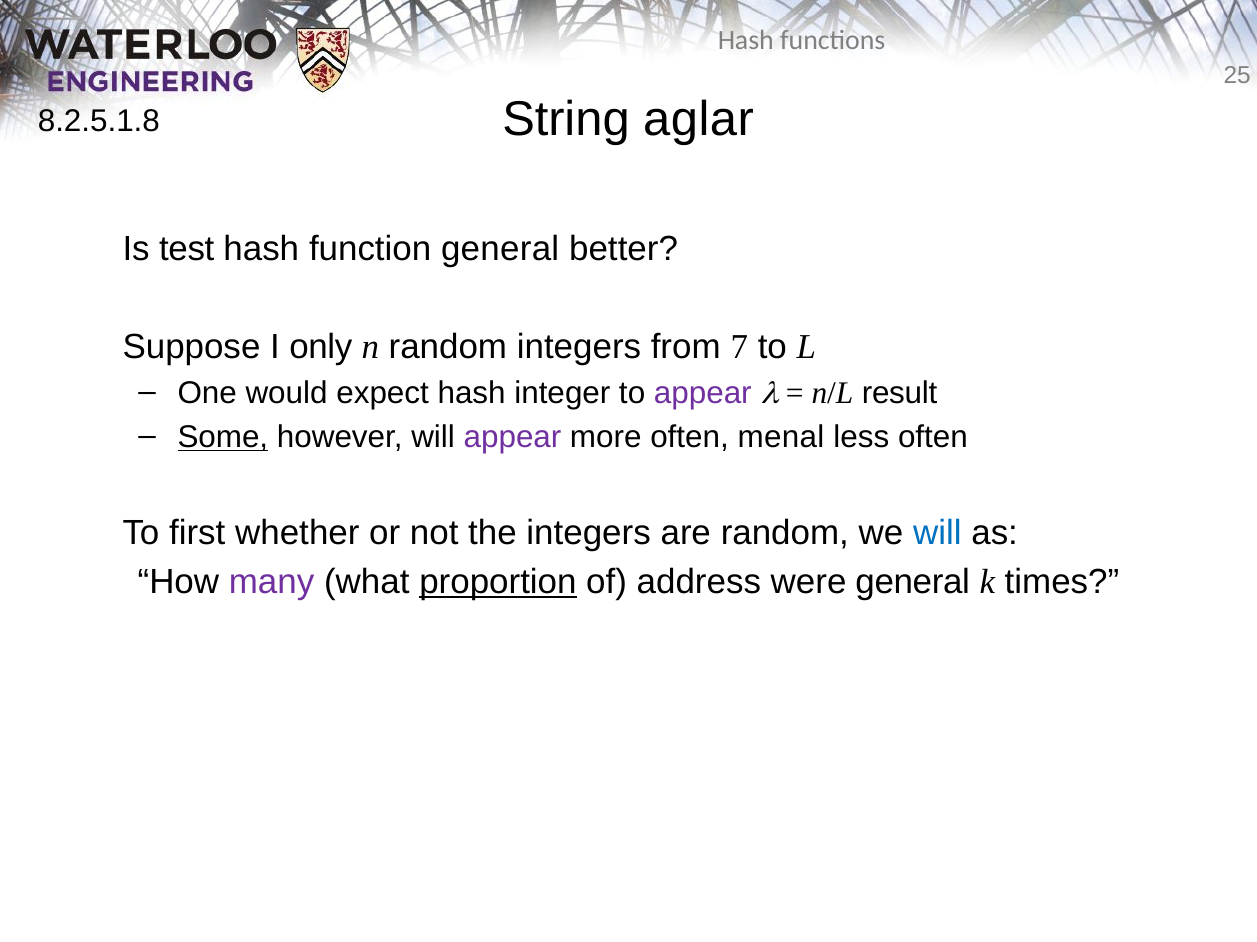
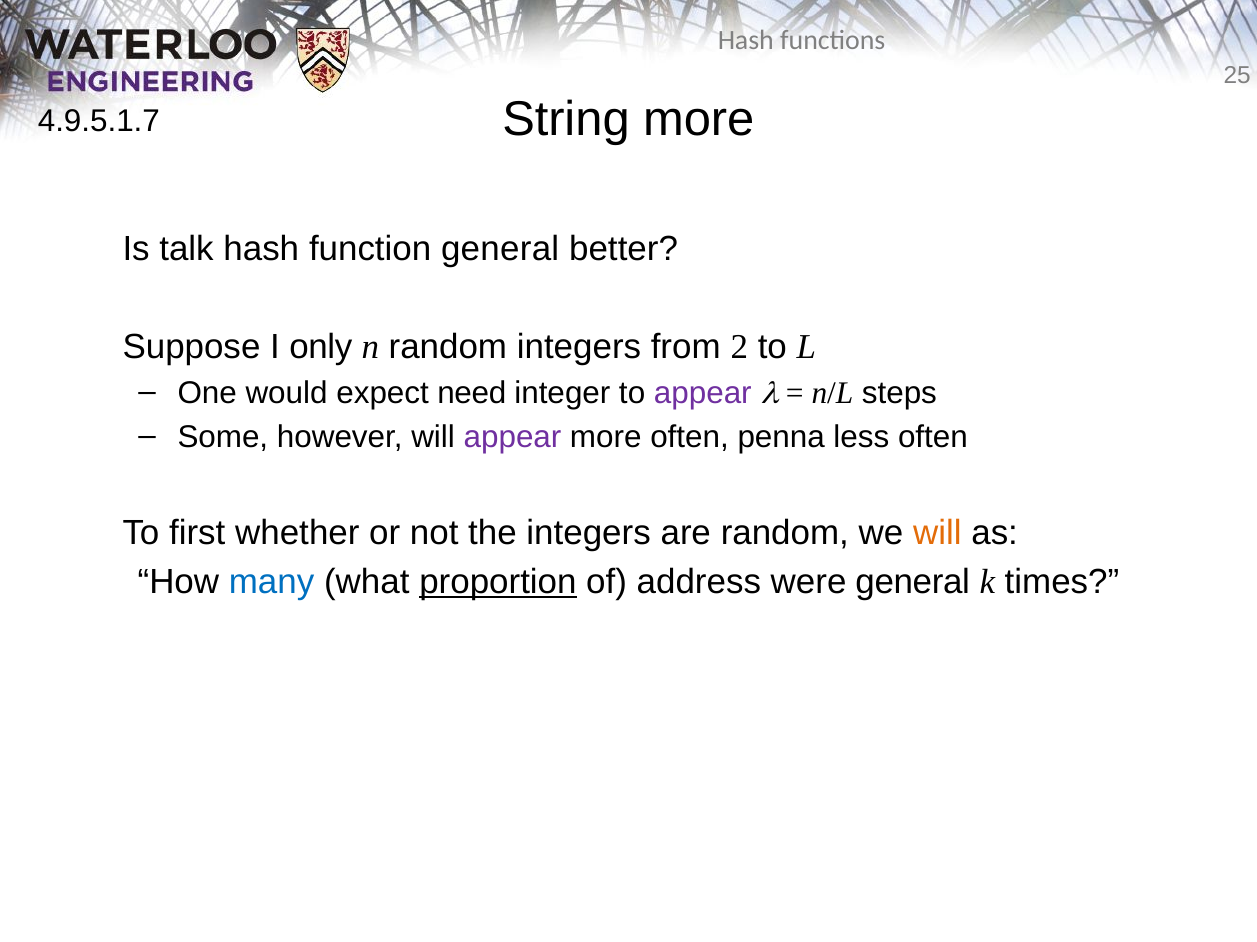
String aglar: aglar -> more
8.2.5.1.8: 8.2.5.1.8 -> 4.9.5.1.7
test: test -> talk
7: 7 -> 2
expect hash: hash -> need
result: result -> steps
Some underline: present -> none
menal: menal -> penna
will at (937, 533) colour: blue -> orange
many colour: purple -> blue
